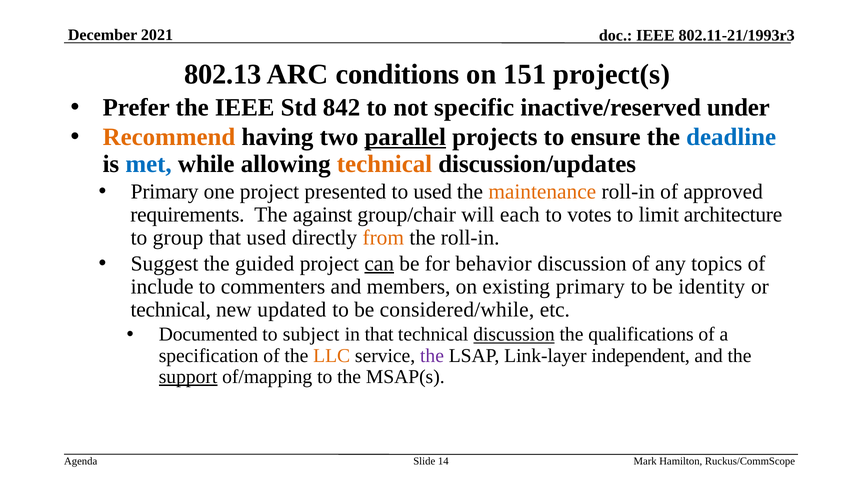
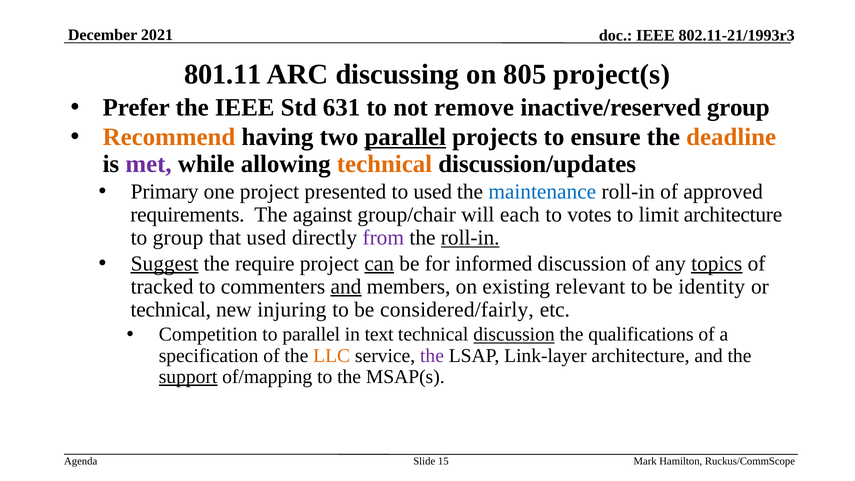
802.13: 802.13 -> 801.11
conditions: conditions -> discussing
151: 151 -> 805
842: 842 -> 631
specific: specific -> remove
inactive/reserved under: under -> group
deadline colour: blue -> orange
met colour: blue -> purple
maintenance colour: orange -> blue
from colour: orange -> purple
roll-in at (470, 238) underline: none -> present
Suggest underline: none -> present
guided: guided -> require
behavior: behavior -> informed
topics underline: none -> present
include: include -> tracked
and at (346, 287) underline: none -> present
existing primary: primary -> relevant
updated: updated -> injuring
considered/while: considered/while -> considered/fairly
Documented: Documented -> Competition
to subject: subject -> parallel
in that: that -> text
Link-layer independent: independent -> architecture
14: 14 -> 15
